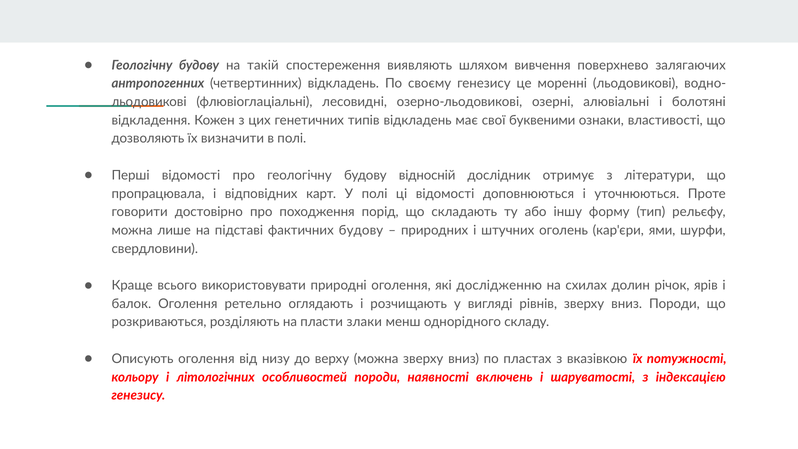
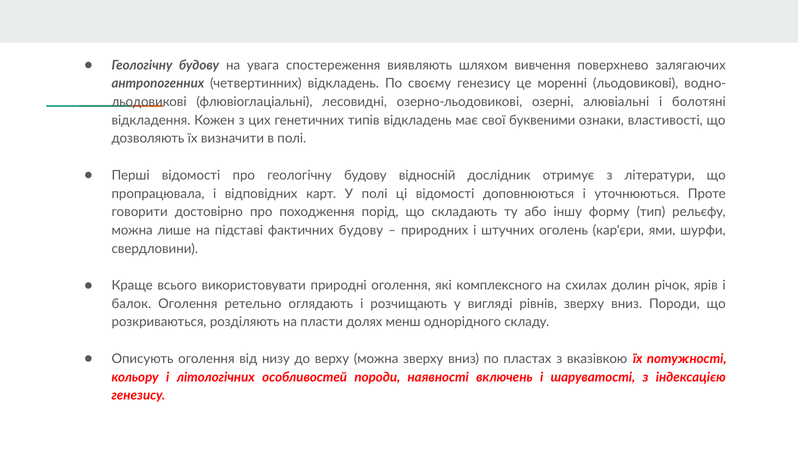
такій: такій -> увага
дослідженню: дослідженню -> комплексного
злаки: злаки -> долях
